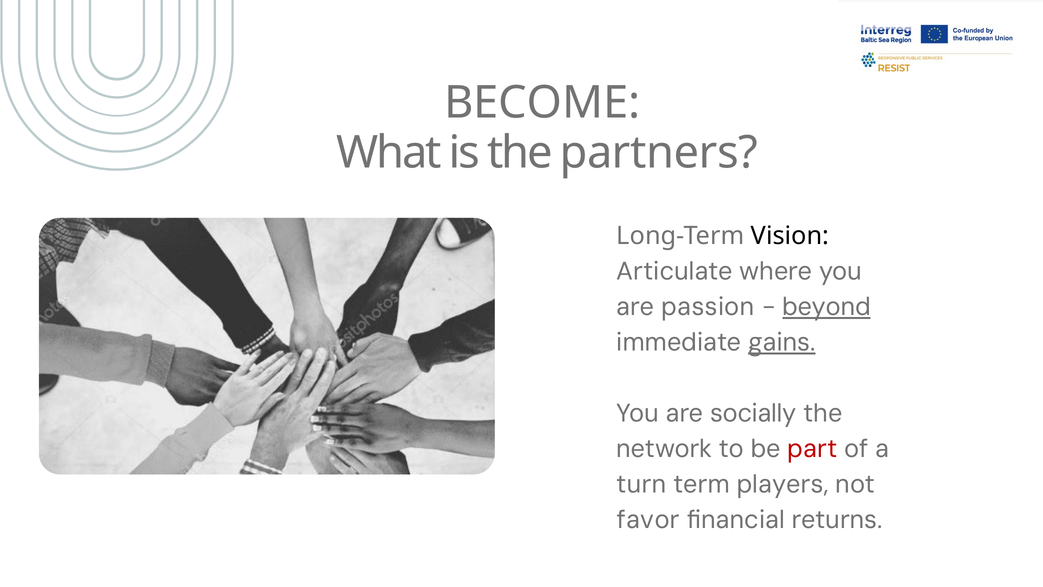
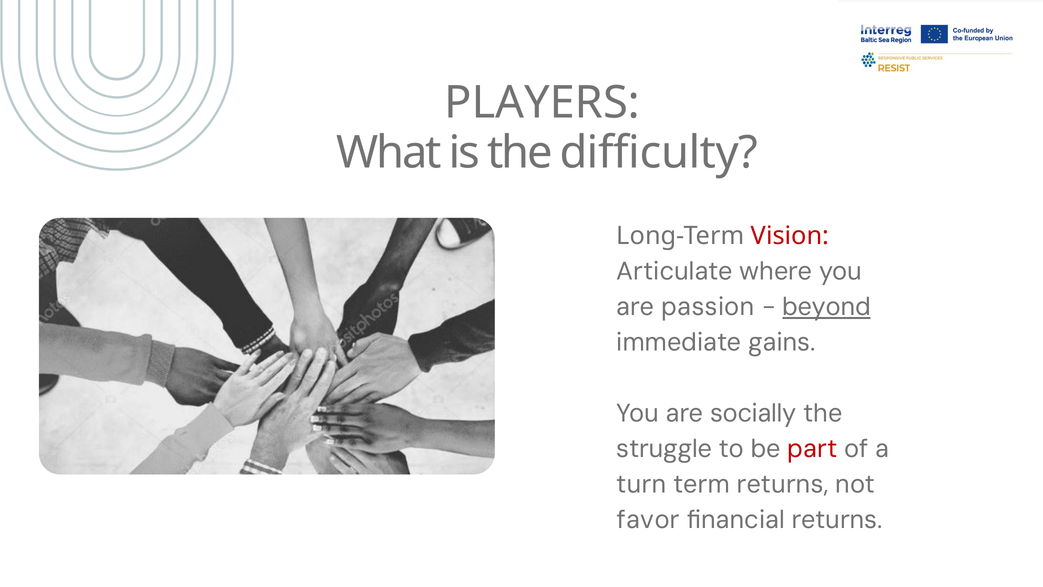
BECOME: BECOME -> PLAYERS
partners: partners -> difficulty
Vision colour: black -> red
gains underline: present -> none
network: network -> struggle
term players: players -> returns
